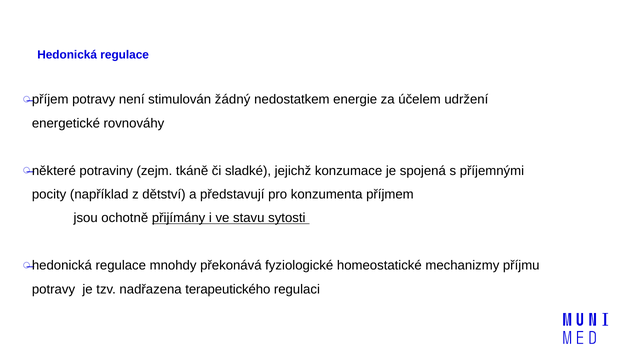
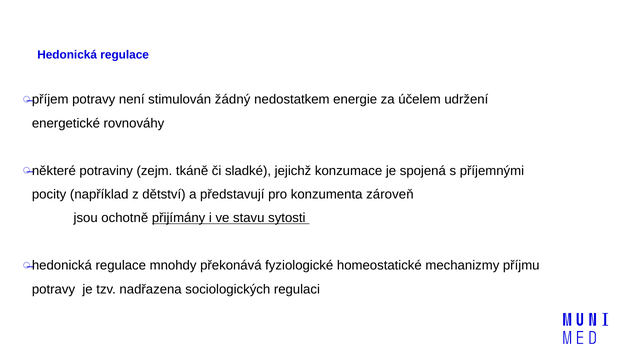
příjmem: příjmem -> zároveň
terapeutického: terapeutického -> sociologických
